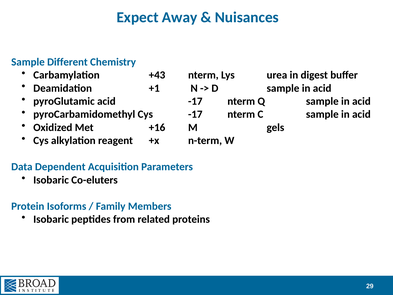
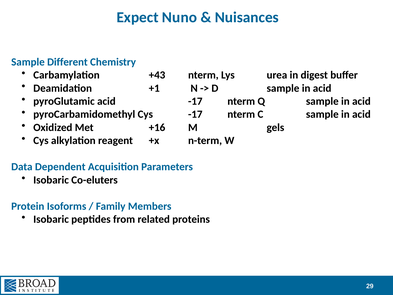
Away: Away -> Nuno
